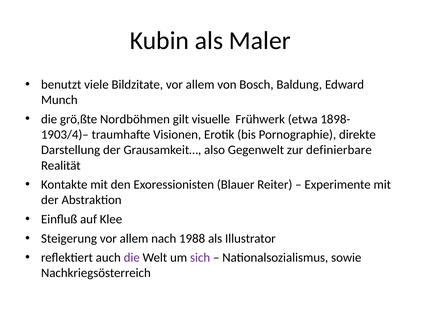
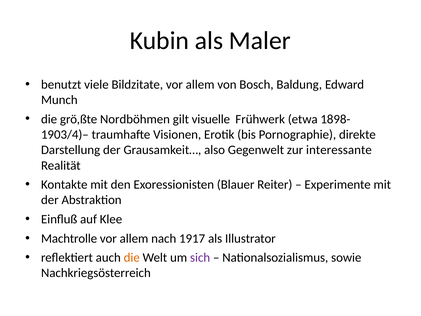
definierbare: definierbare -> interessante
Steigerung: Steigerung -> Machtrolle
1988: 1988 -> 1917
die at (132, 257) colour: purple -> orange
